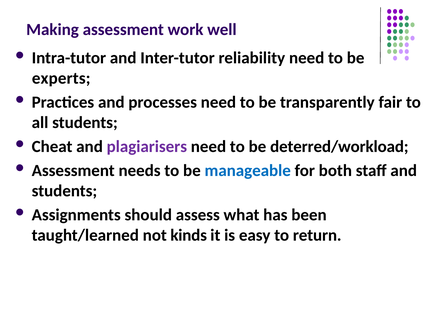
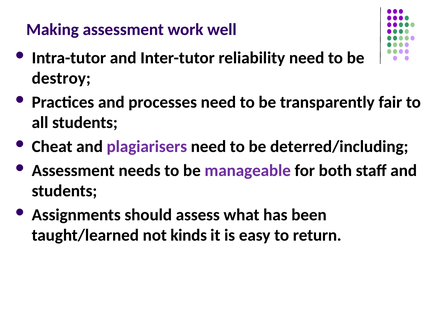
experts: experts -> destroy
deterred/workload: deterred/workload -> deterred/including
manageable colour: blue -> purple
